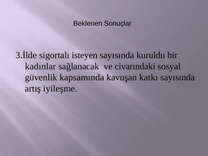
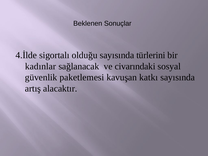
3.İlde: 3.İlde -> 4.İlde
isteyen: isteyen -> olduğu
kuruldu: kuruldu -> türlerini
kapsamında: kapsamında -> paketlemesi
iyileşme: iyileşme -> alacaktır
